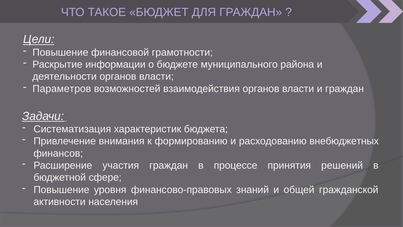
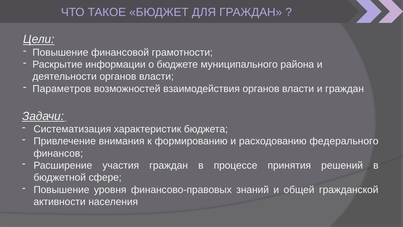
внебюджетных: внебюджетных -> федерального
